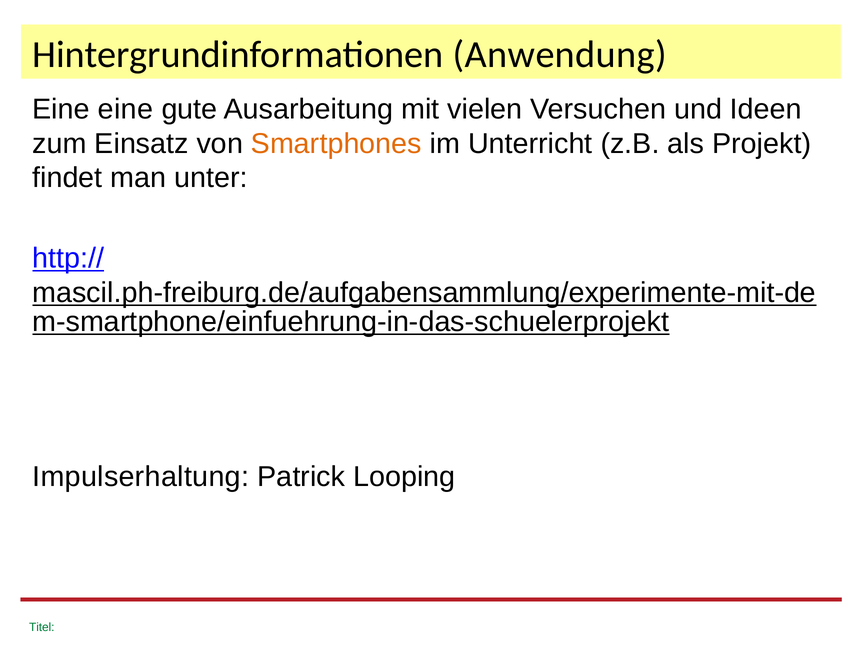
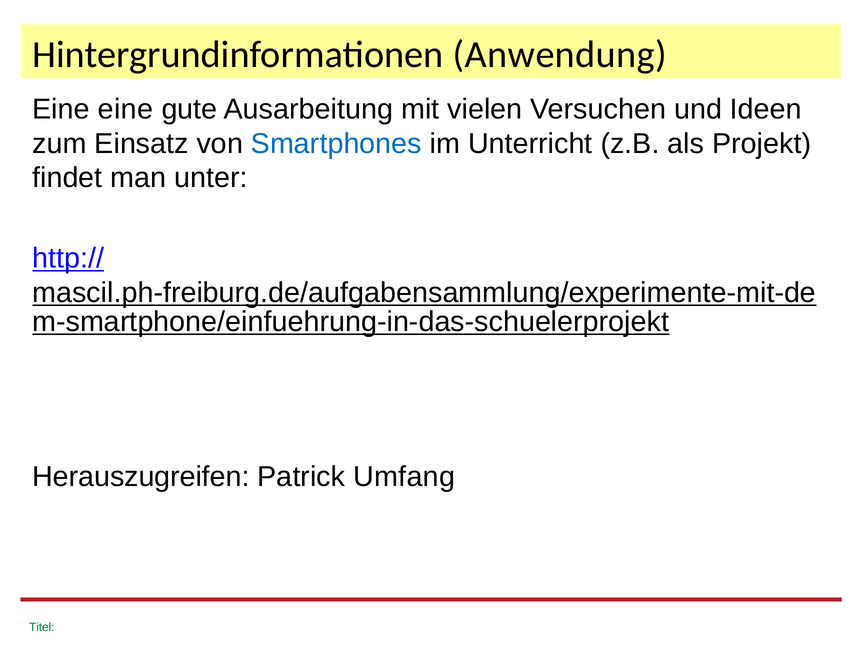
Smartphones colour: orange -> blue
Impulserhaltung: Impulserhaltung -> Herauszugreifen
Looping: Looping -> Umfang
